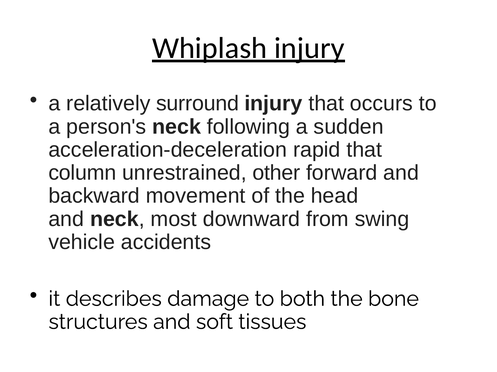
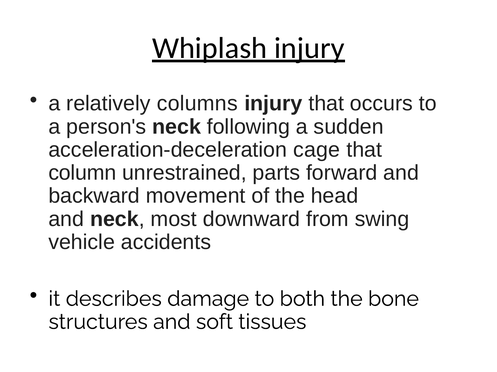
surround: surround -> columns
rapid: rapid -> cage
other: other -> parts
